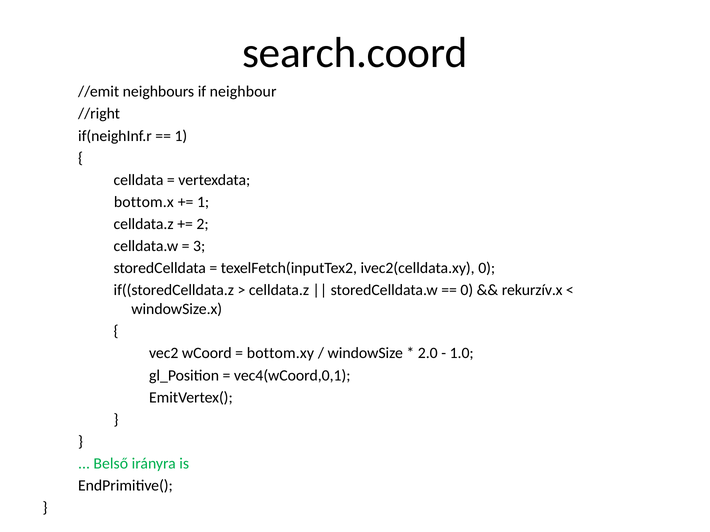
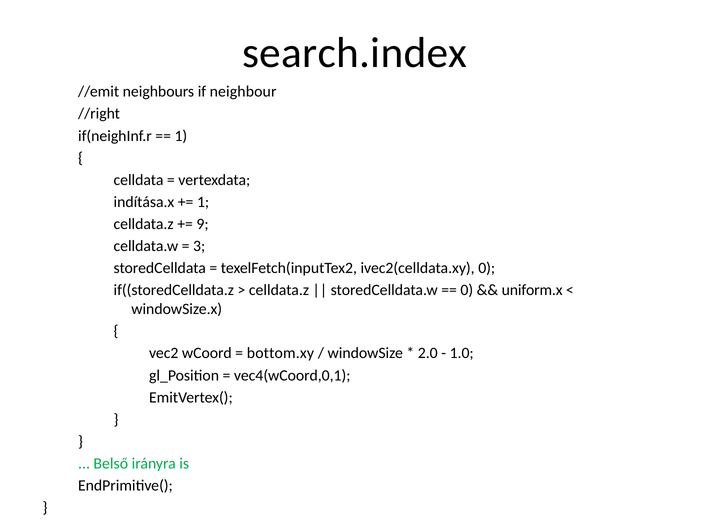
search.coord: search.coord -> search.index
bottom.x: bottom.x -> indítása.x
2: 2 -> 9
rekurzív.x: rekurzív.x -> uniform.x
